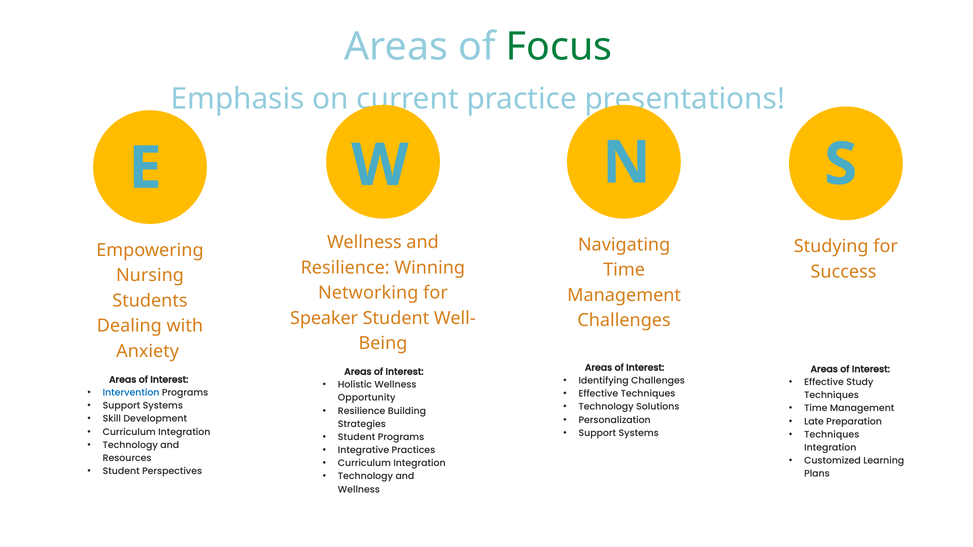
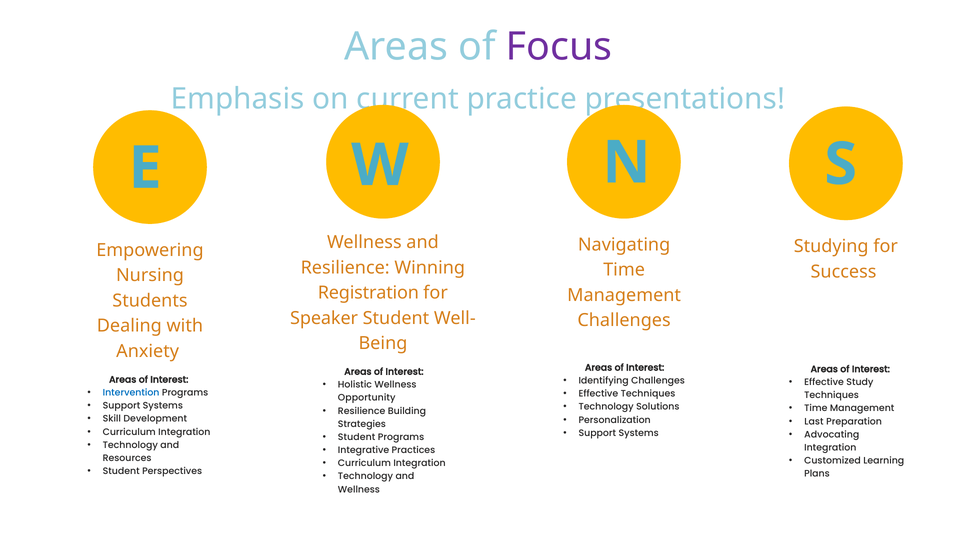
Focus colour: green -> purple
Networking: Networking -> Registration
Late: Late -> Last
Techniques at (832, 435): Techniques -> Advocating
